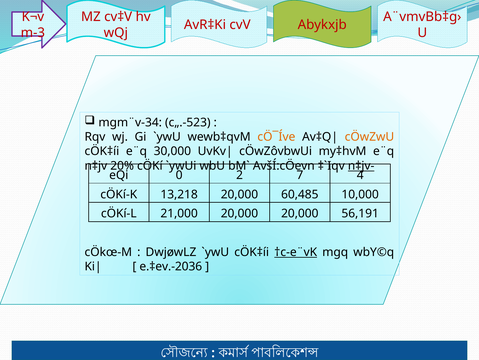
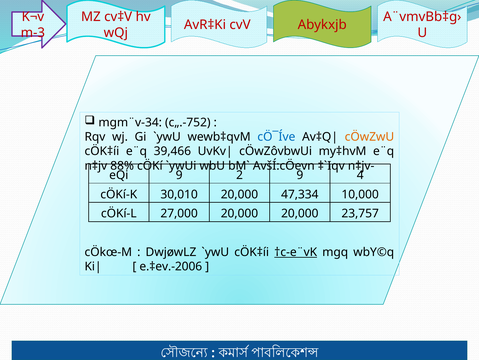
c„.-523: c„.-523 -> c„.-752
cÖ¯Íve colour: orange -> blue
30,000: 30,000 -> 39,466
20%: 20% -> 88%
n‡jv- underline: present -> none
eQi 0: 0 -> 9
2 7: 7 -> 9
13,218: 13,218 -> 30,010
60,485: 60,485 -> 47,334
21,000: 21,000 -> 27,000
56,191: 56,191 -> 23,757
e.‡ev.-2036: e.‡ev.-2036 -> e.‡ev.-2006
